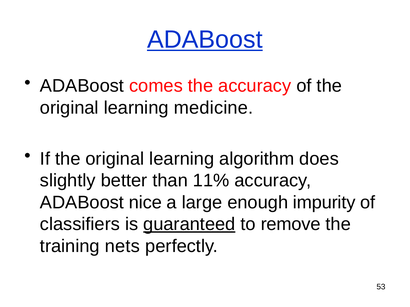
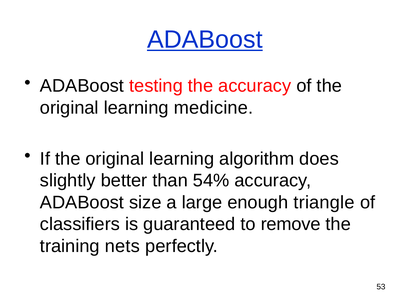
comes: comes -> testing
11%: 11% -> 54%
nice: nice -> size
impurity: impurity -> triangle
guaranteed underline: present -> none
